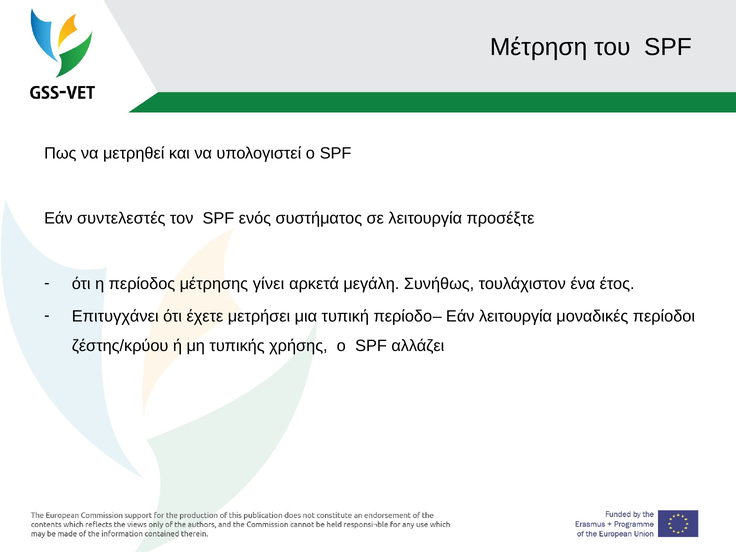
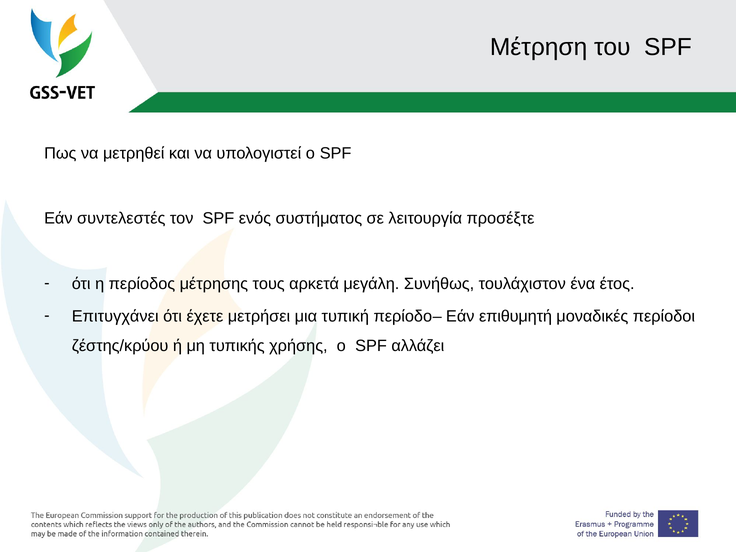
γίνει: γίνει -> τους
Εάν λειτουργία: λειτουργία -> επιθυμητή
